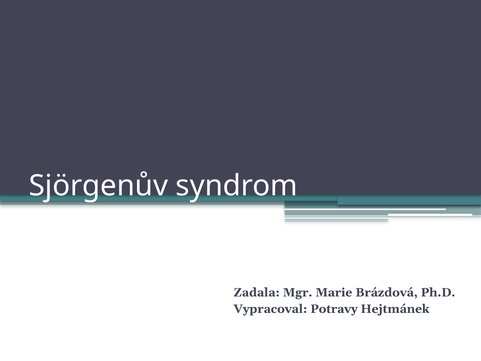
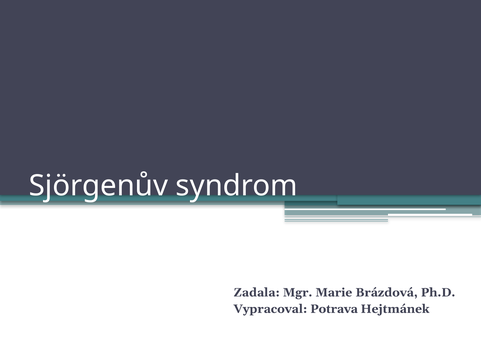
Potravy: Potravy -> Potrava
